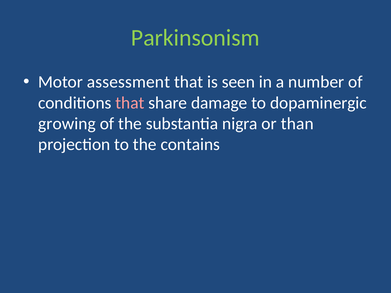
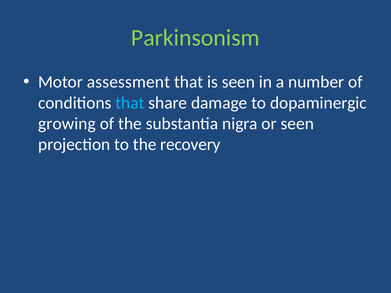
that at (130, 103) colour: pink -> light blue
or than: than -> seen
contains: contains -> recovery
